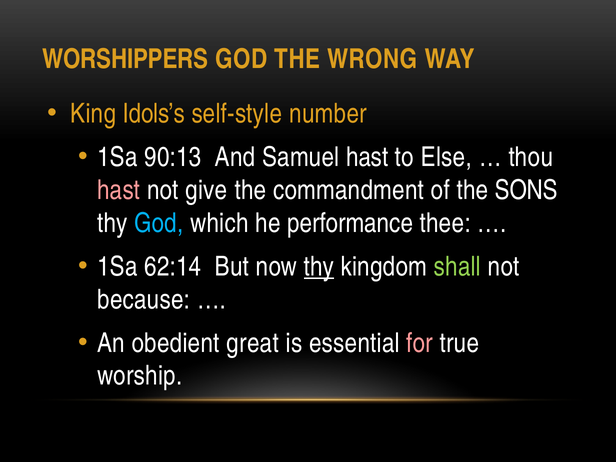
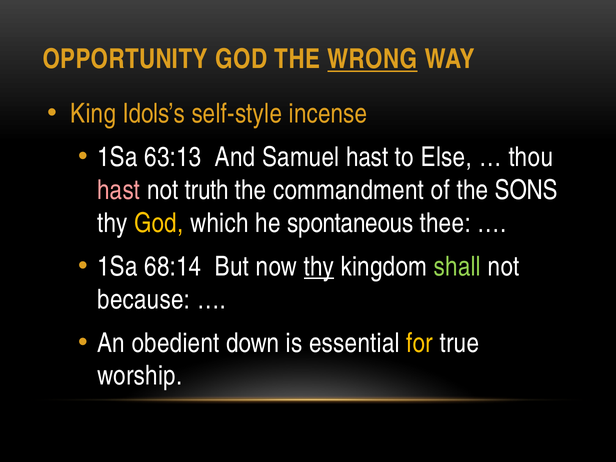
WORSHIPPERS: WORSHIPPERS -> OPPORTUNITY
WRONG underline: none -> present
number: number -> incense
90:13: 90:13 -> 63:13
give: give -> truth
God at (159, 223) colour: light blue -> yellow
performance: performance -> spontaneous
62:14: 62:14 -> 68:14
great: great -> down
for colour: pink -> yellow
